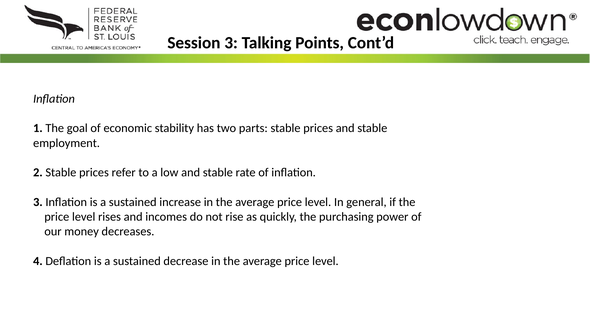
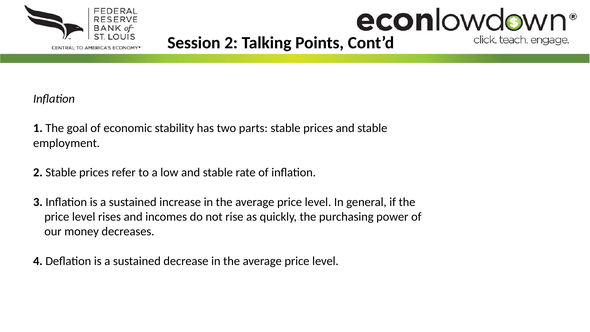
Session 3: 3 -> 2
